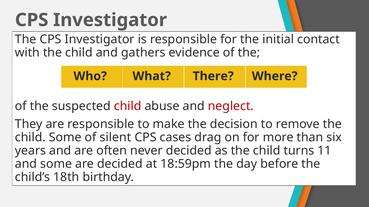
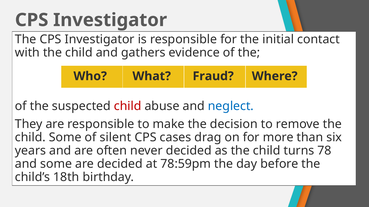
There: There -> Fraud
neglect colour: red -> blue
11: 11 -> 78
18:59pm: 18:59pm -> 78:59pm
